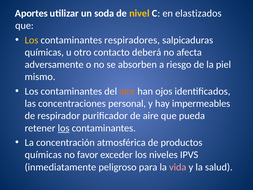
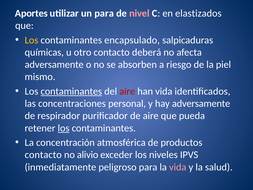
un soda: soda -> para
nivel colour: yellow -> pink
respiradores: respiradores -> encapsulado
contaminantes at (71, 91) underline: none -> present
aire at (127, 91) colour: orange -> red
han ojos: ojos -> vida
hay impermeables: impermeables -> adversamente
químicas at (43, 155): químicas -> contacto
favor: favor -> alivio
